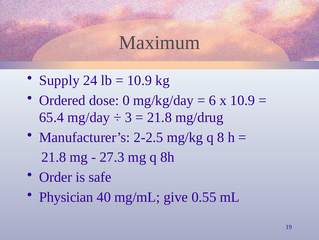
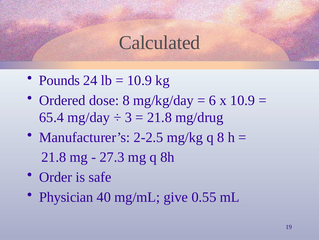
Maximum: Maximum -> Calculated
Supply: Supply -> Pounds
dose 0: 0 -> 8
